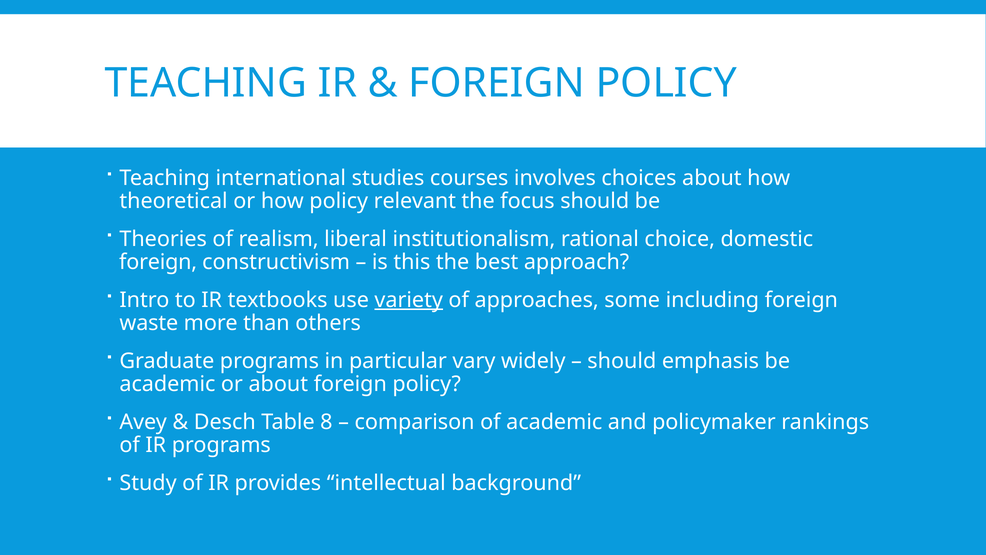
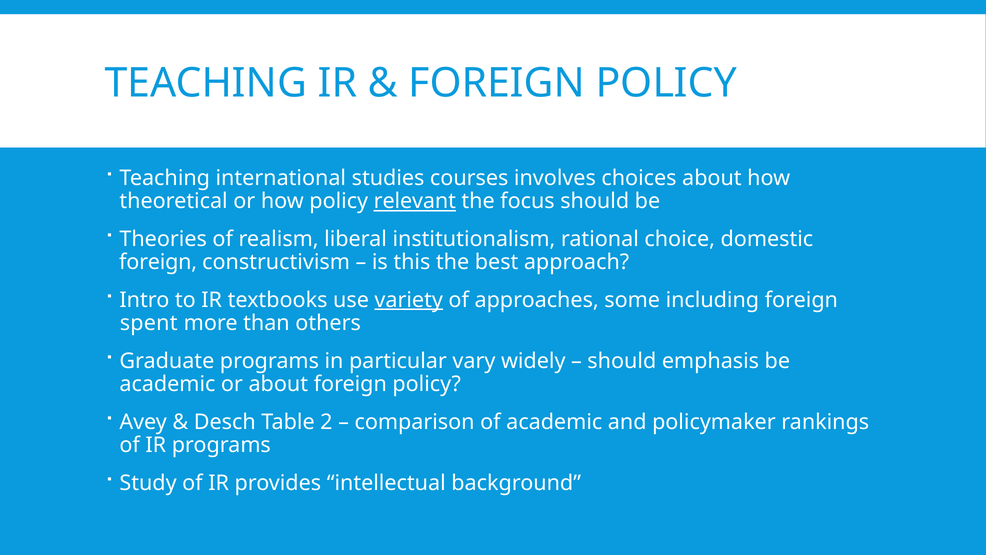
relevant underline: none -> present
waste: waste -> spent
8: 8 -> 2
